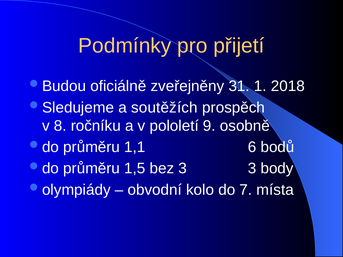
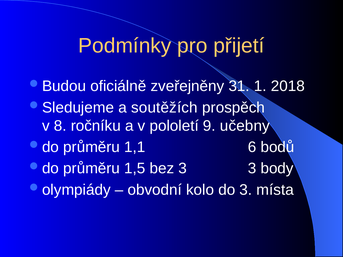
osobně: osobně -> učebny
do 7: 7 -> 3
